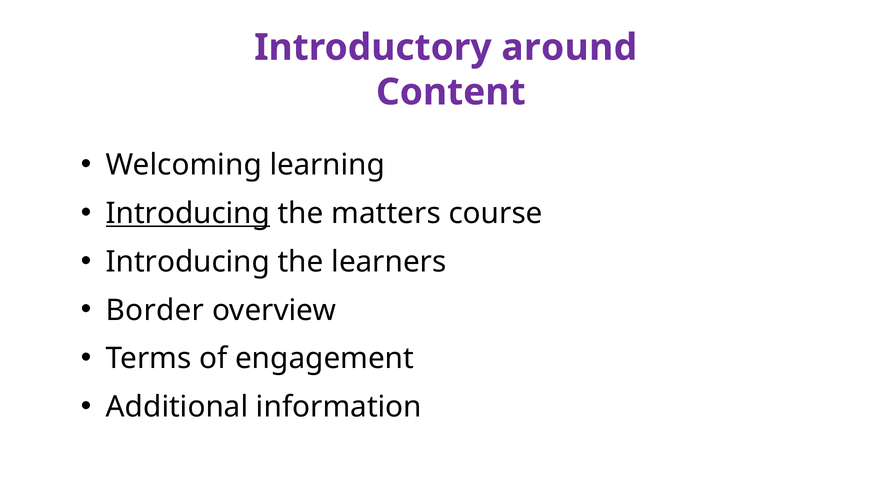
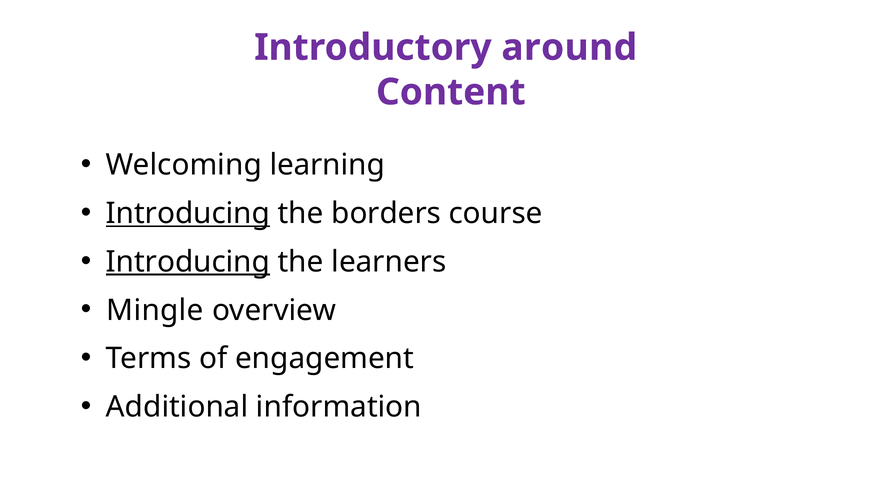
matters: matters -> borders
Introducing at (188, 262) underline: none -> present
Border: Border -> Mingle
